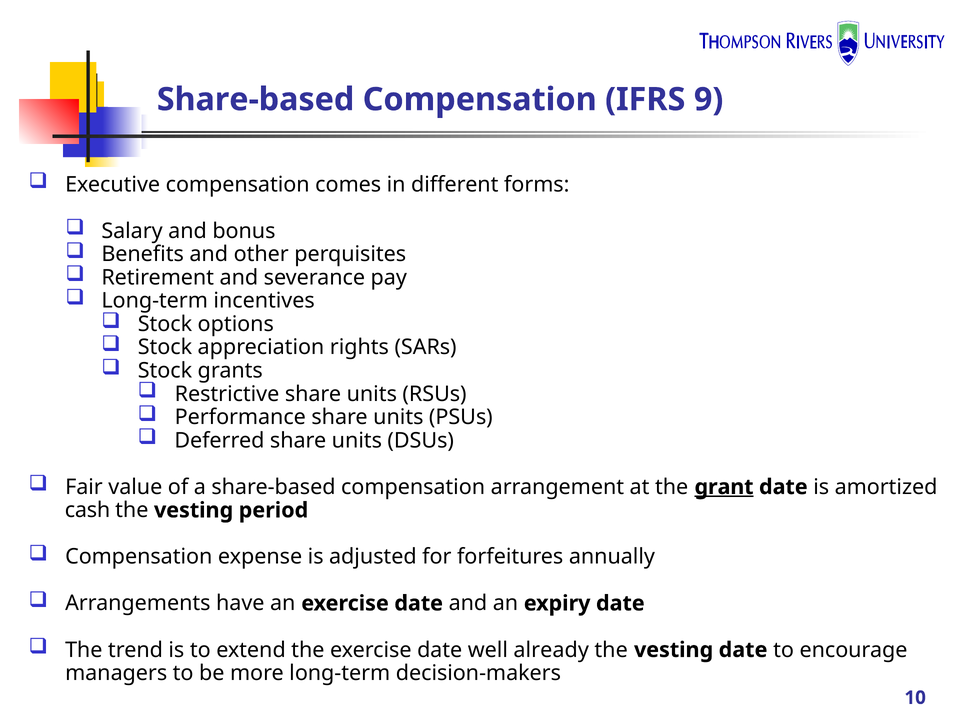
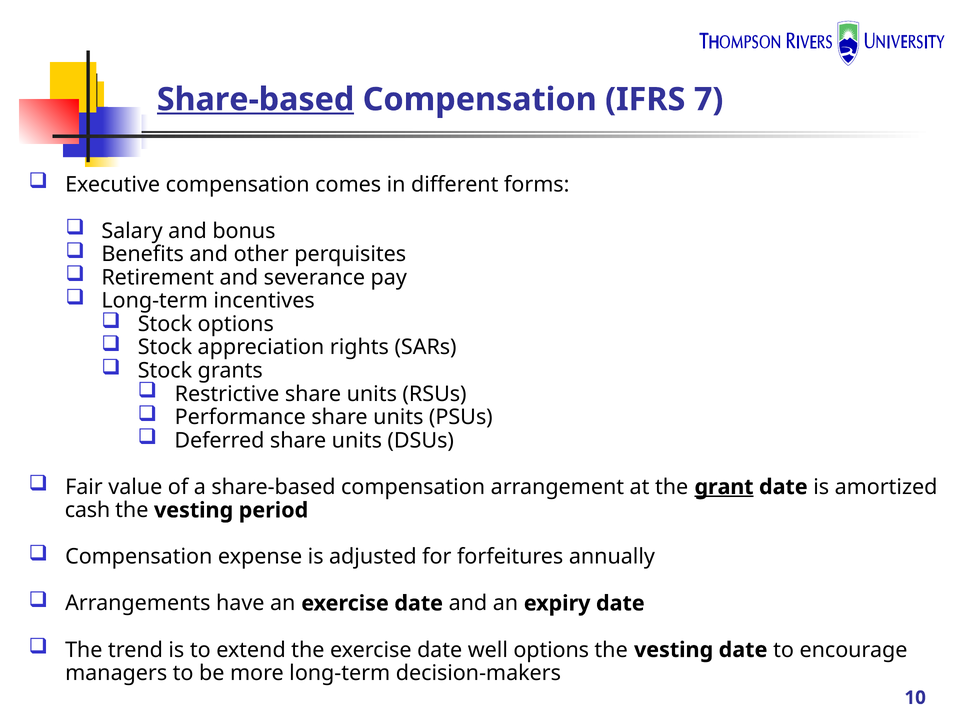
Share-based at (256, 100) underline: none -> present
9: 9 -> 7
well already: already -> options
